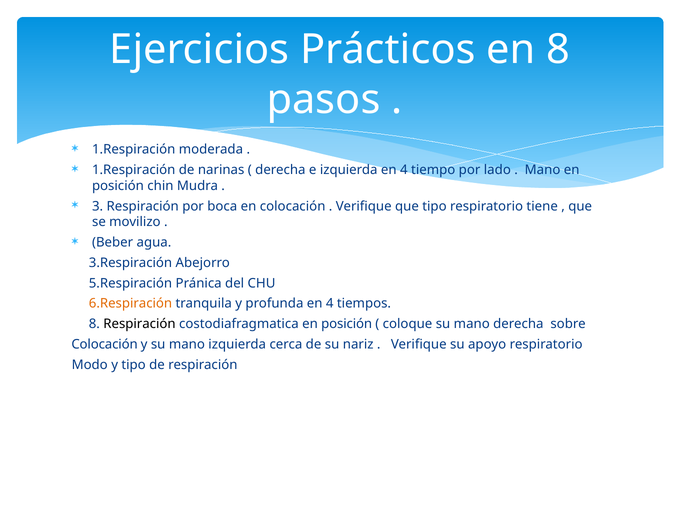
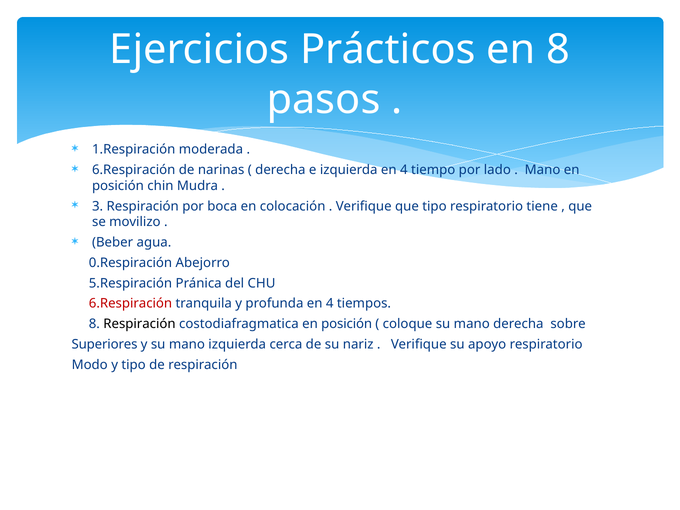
1.Respiración at (134, 170): 1.Respiración -> 6.Respiración
3.Respiración: 3.Respiración -> 0.Respiración
6.Respiración at (130, 304) colour: orange -> red
Colocación at (105, 344): Colocación -> Superiores
